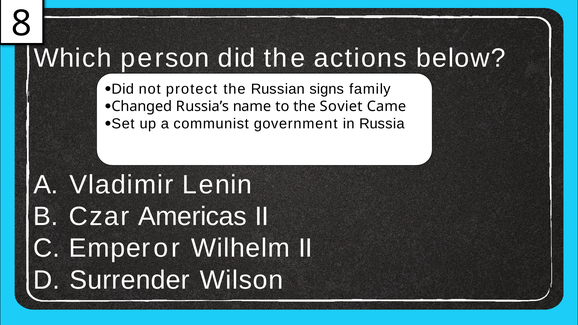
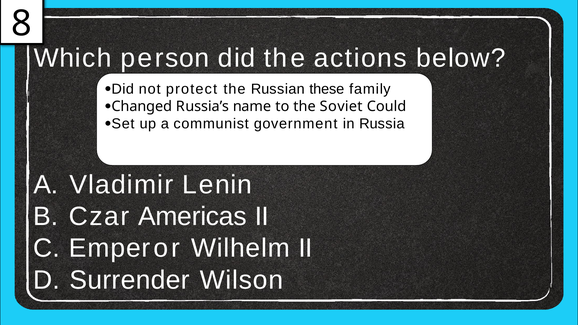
signs: signs -> these
Came: Came -> Could
